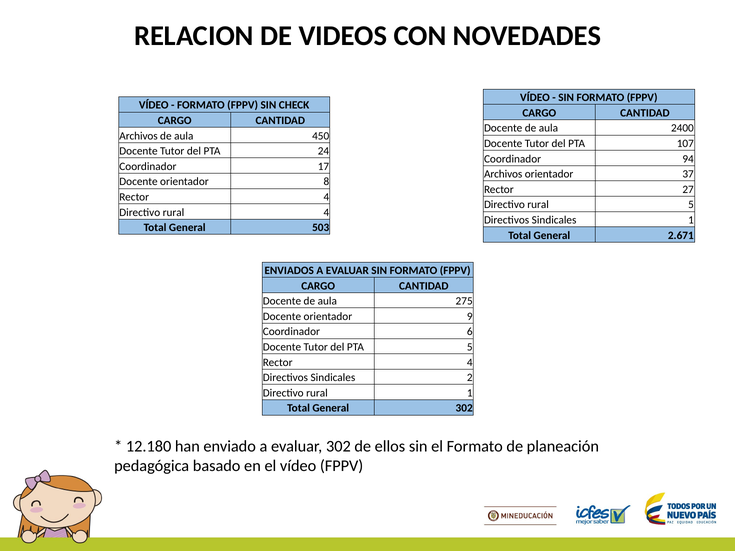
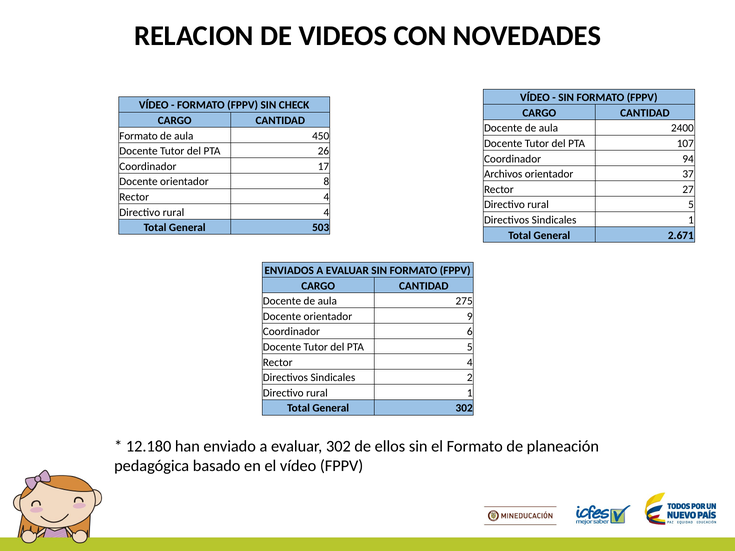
Archivos at (139, 136): Archivos -> Formato
24: 24 -> 26
